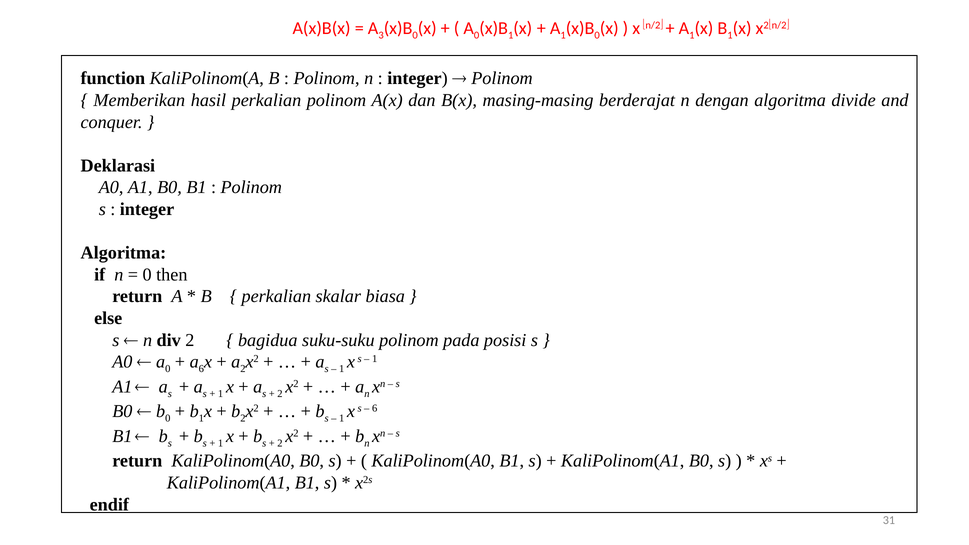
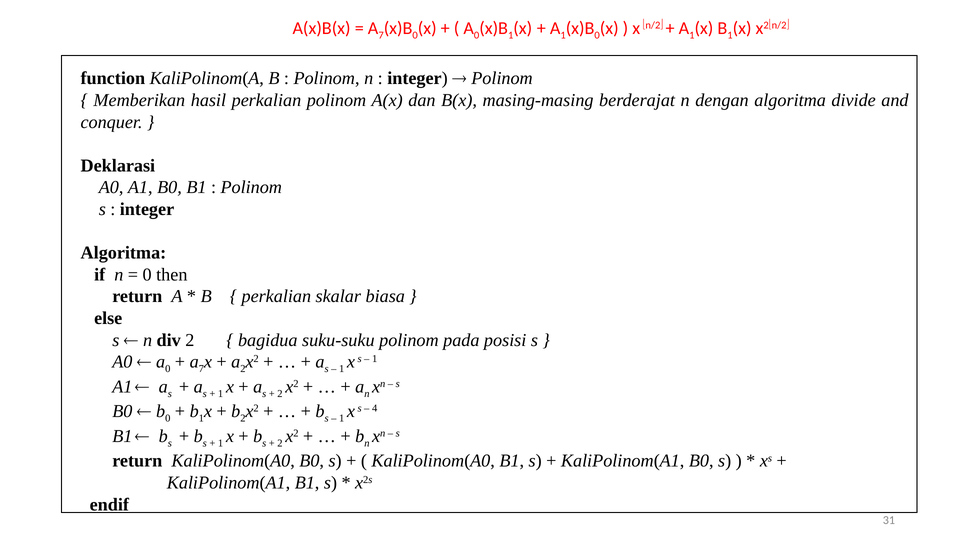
3 at (381, 35): 3 -> 7
6 at (201, 369): 6 -> 7
6 at (375, 409): 6 -> 4
